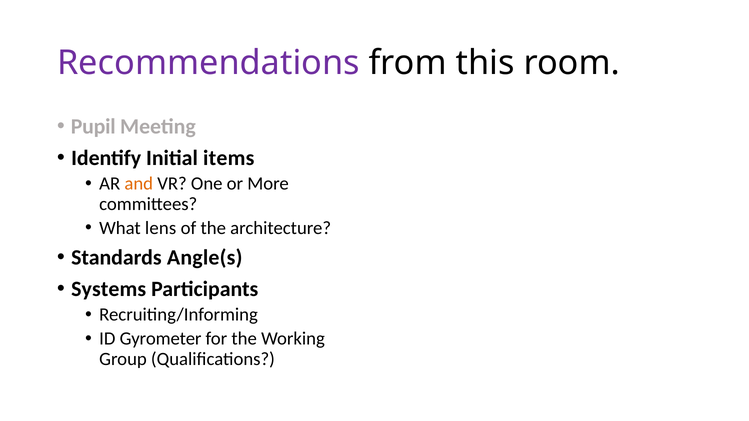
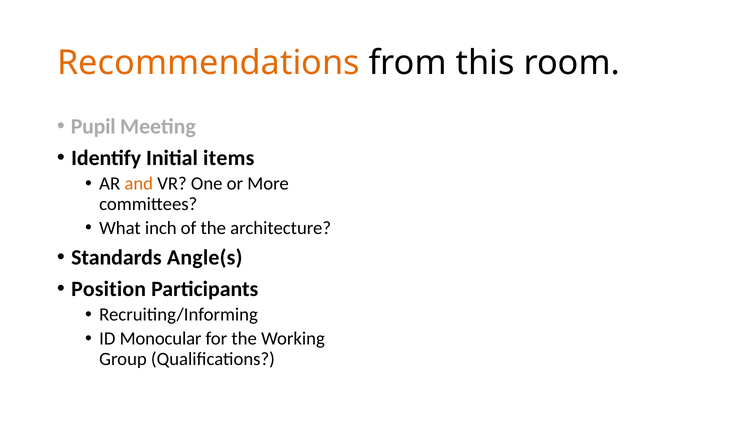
Recommendations colour: purple -> orange
lens: lens -> inch
Systems: Systems -> Position
Gyrometer: Gyrometer -> Monocular
